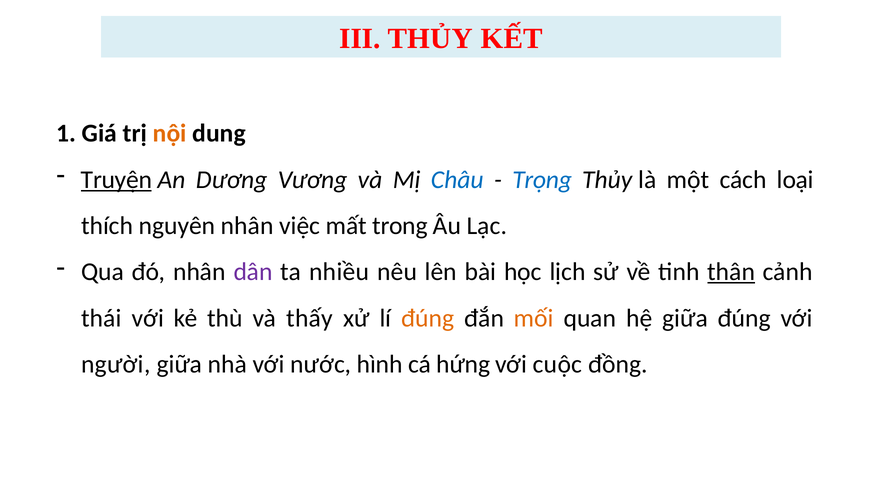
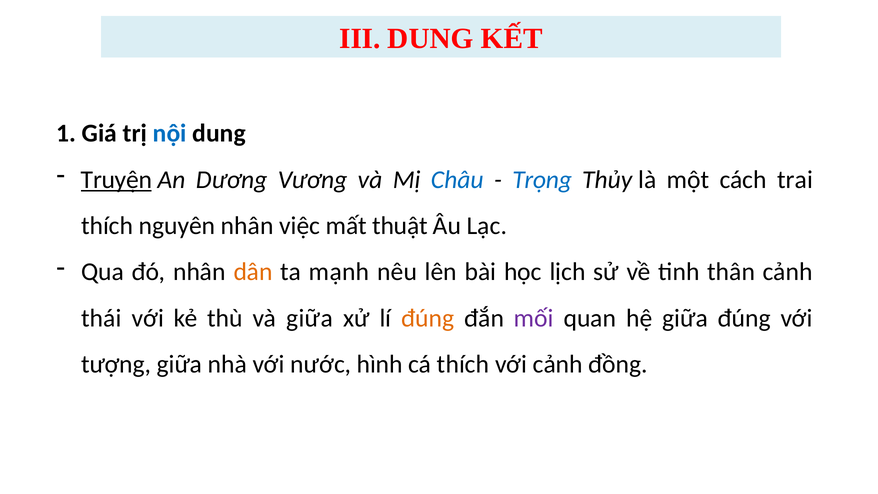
III THỦY: THỦY -> DUNG
nội colour: orange -> blue
loại: loại -> trai
trong: trong -> thuật
dân colour: purple -> orange
nhiều: nhiều -> mạnh
thân underline: present -> none
và thấy: thấy -> giữa
mối colour: orange -> purple
người: người -> tượng
cá hứng: hứng -> thích
với cuộc: cuộc -> cảnh
